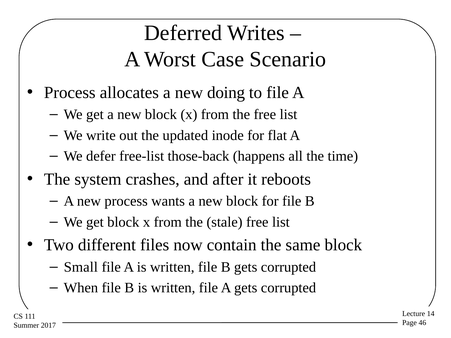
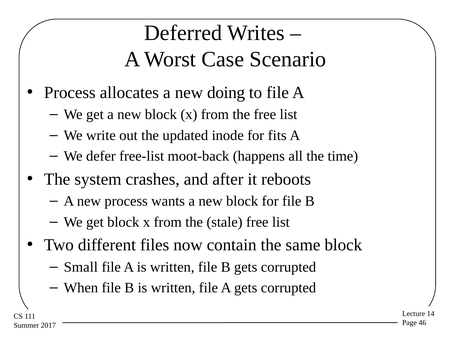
flat: flat -> fits
those-back: those-back -> moot-back
